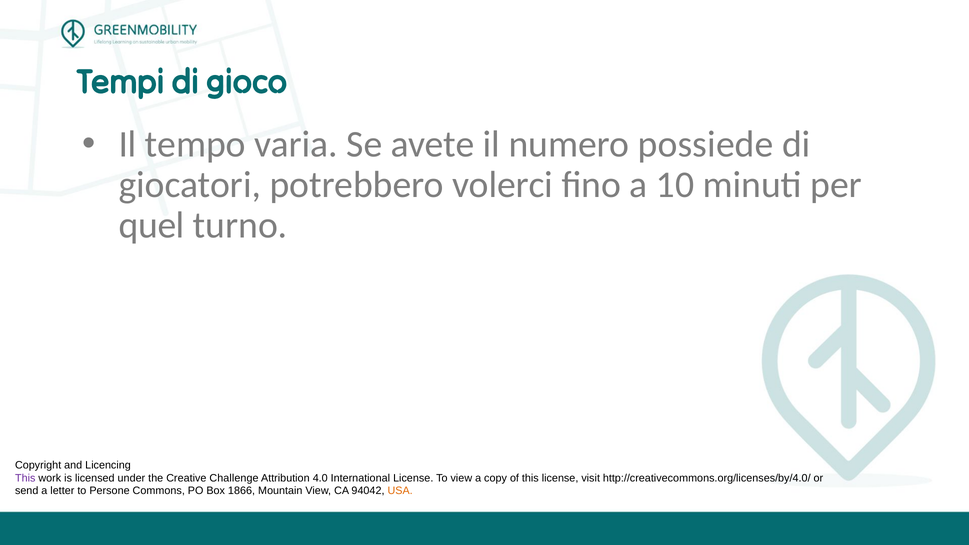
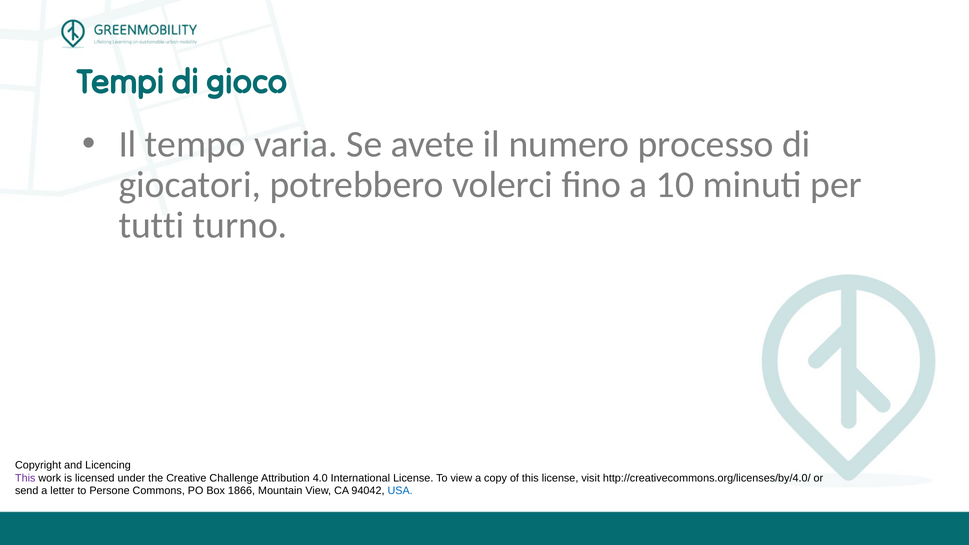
possiede: possiede -> processo
quel: quel -> tutti
USA colour: orange -> blue
